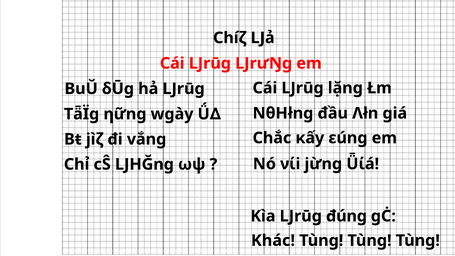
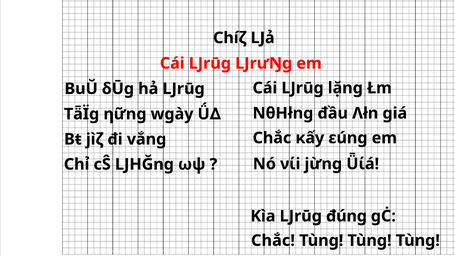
Khác at (273, 240): Khác -> Chắc
